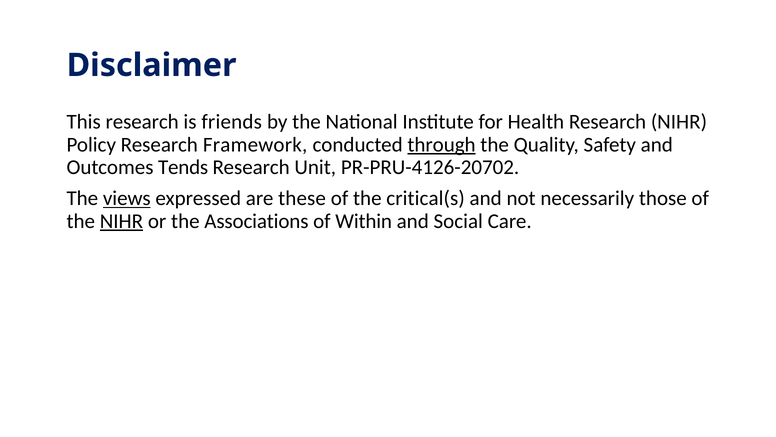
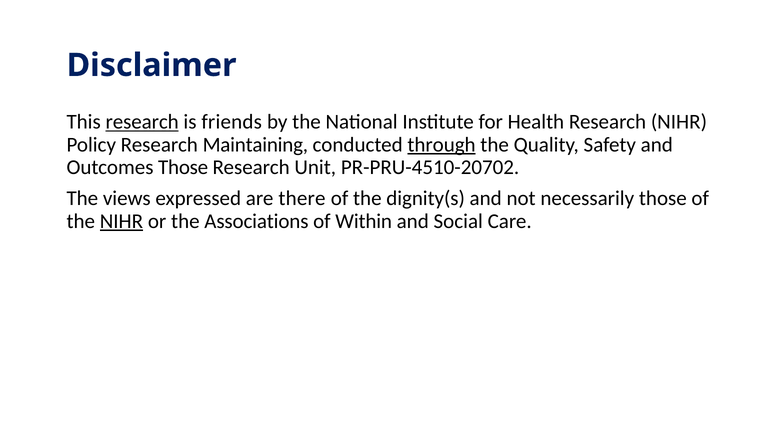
research at (142, 122) underline: none -> present
Framework: Framework -> Maintaining
Outcomes Tends: Tends -> Those
PR-PRU-4126-20702: PR-PRU-4126-20702 -> PR-PRU-4510-20702
views underline: present -> none
these: these -> there
critical(s: critical(s -> dignity(s
